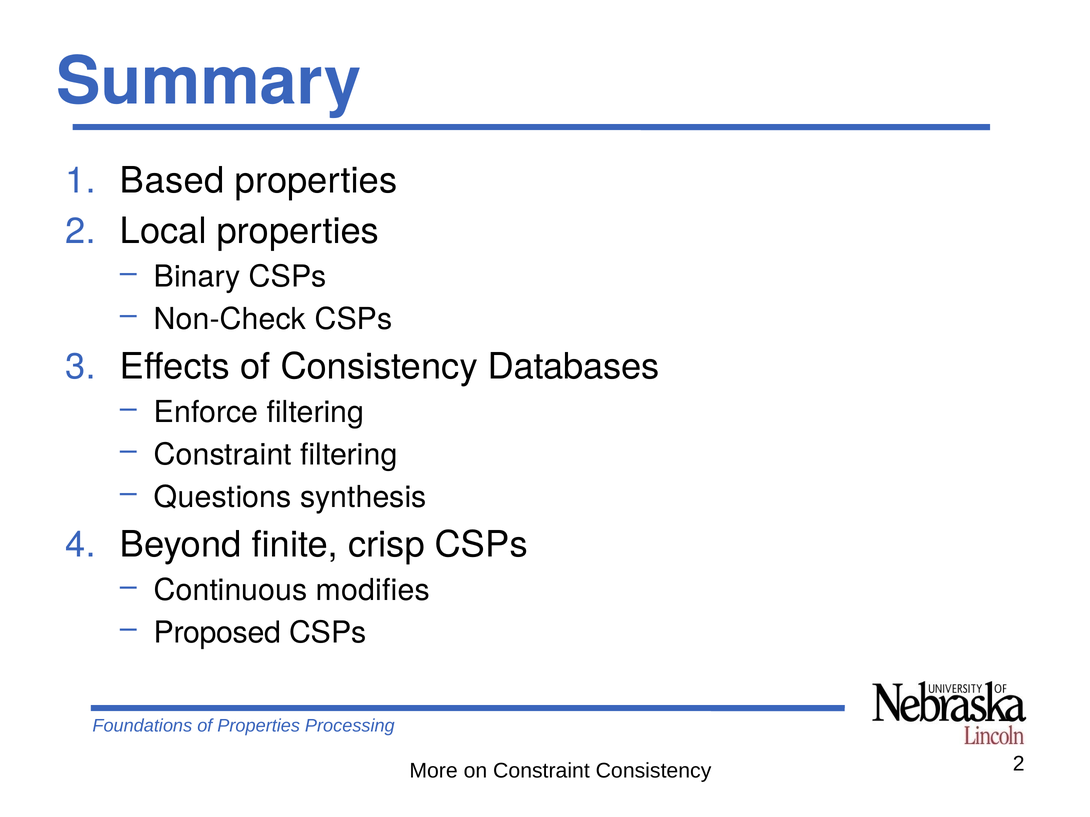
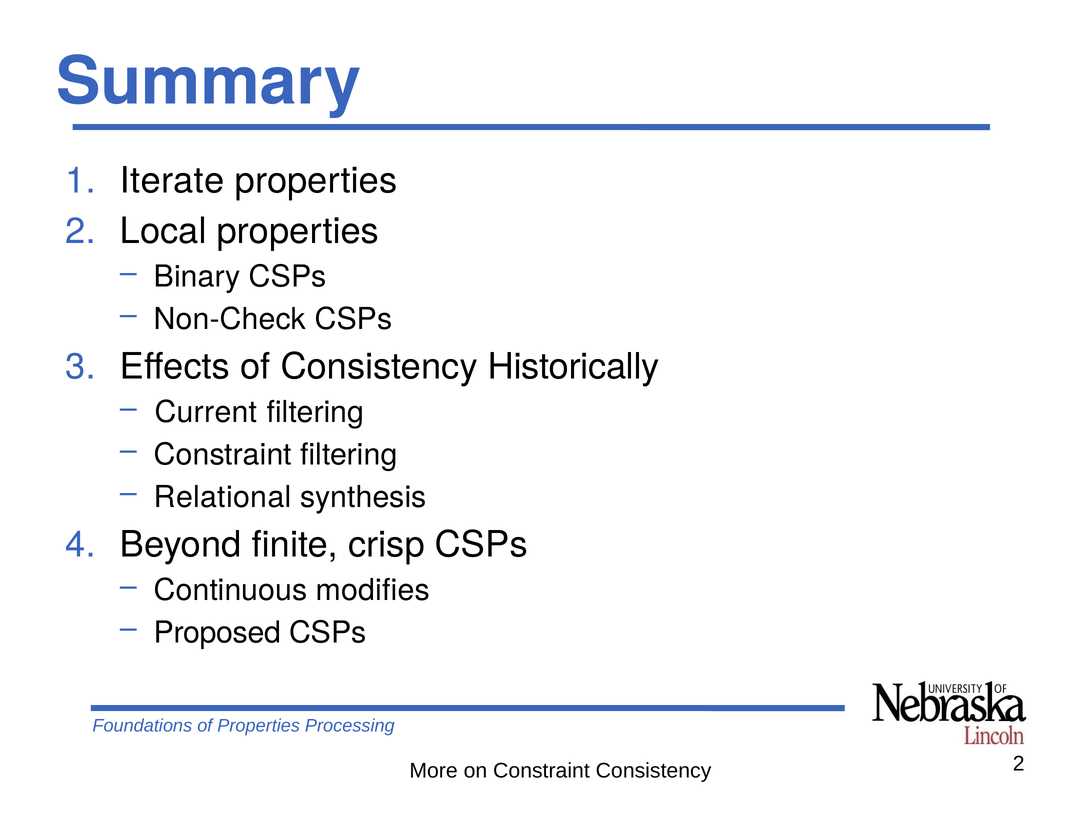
Based: Based -> Iterate
Databases: Databases -> Historically
Enforce: Enforce -> Current
Questions: Questions -> Relational
